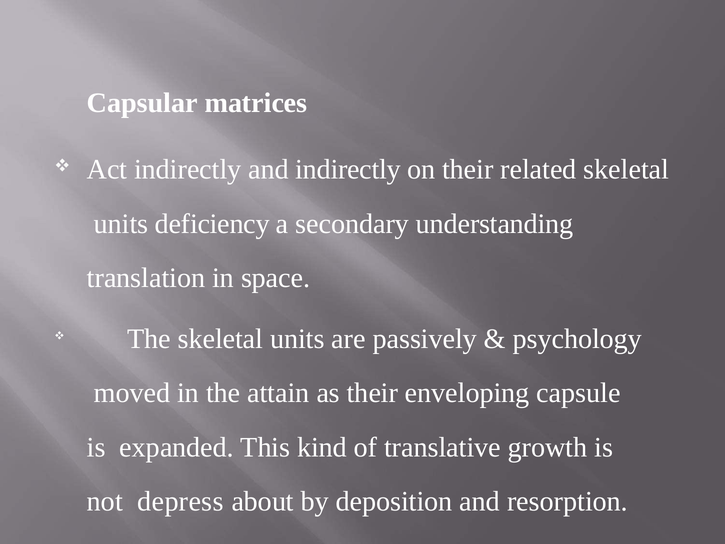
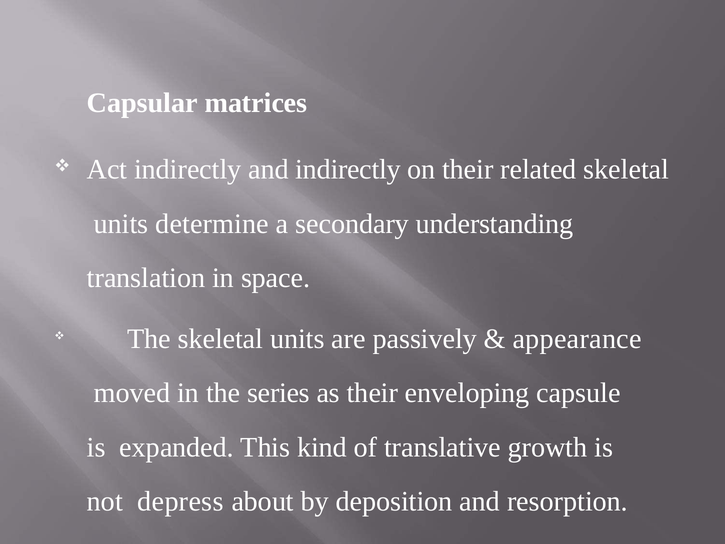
deficiency: deficiency -> determine
psychology: psychology -> appearance
attain: attain -> series
